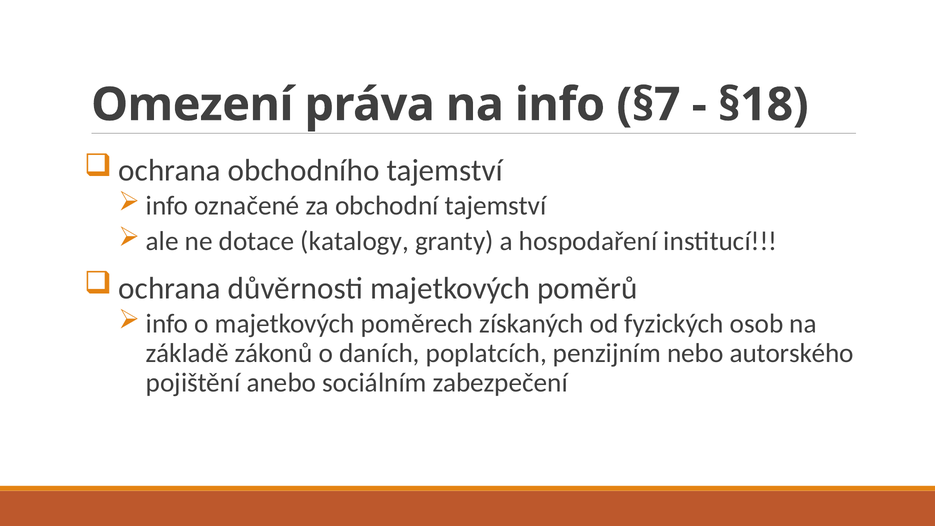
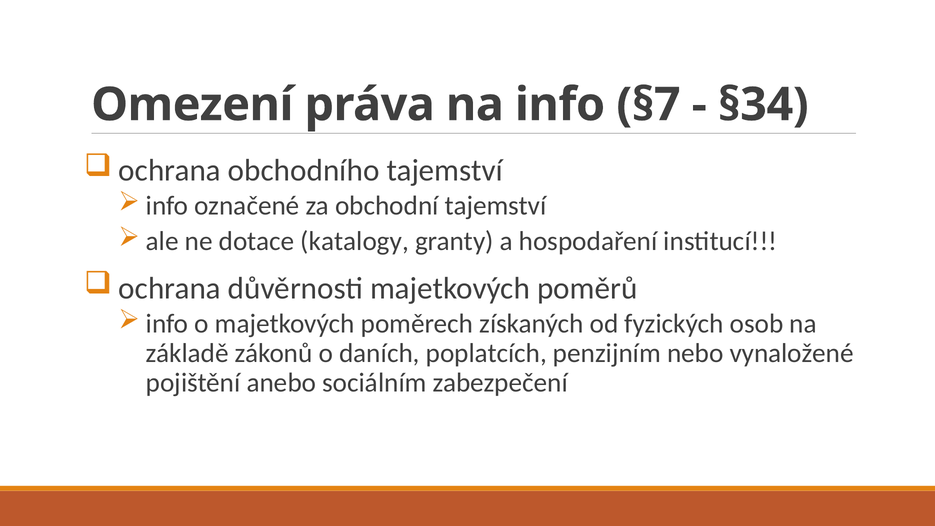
§18: §18 -> §34
autorského: autorského -> vynaložené
